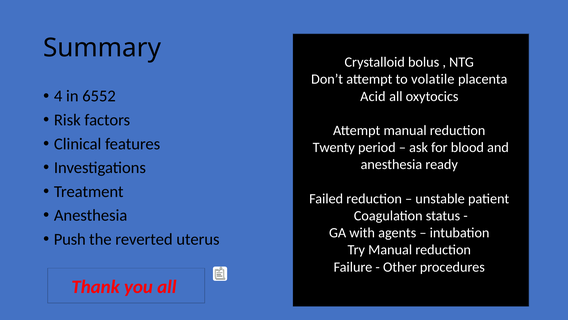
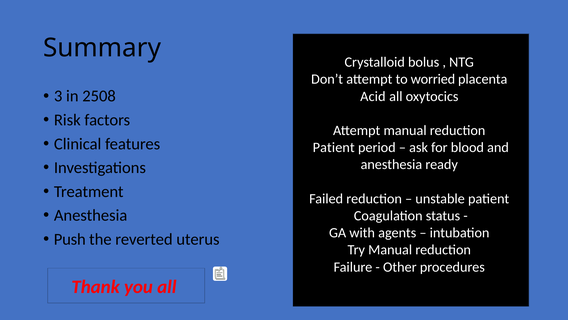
volatile: volatile -> worried
4: 4 -> 3
6552: 6552 -> 2508
Twenty at (334, 147): Twenty -> Patient
